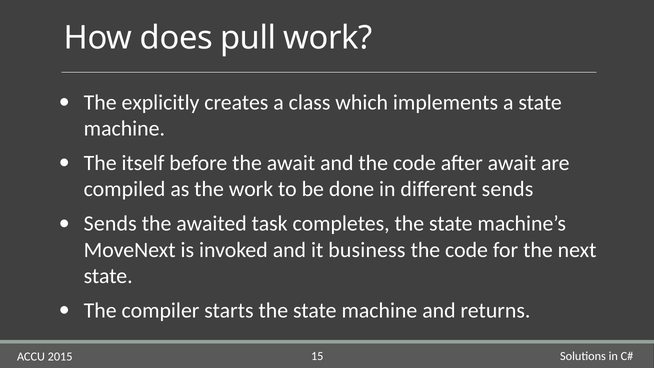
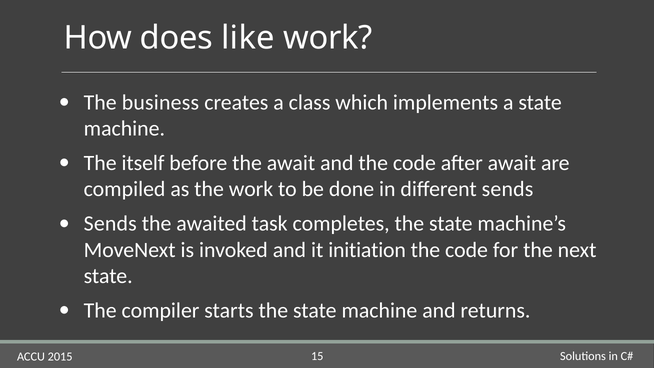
pull: pull -> like
explicitly: explicitly -> business
business: business -> initiation
